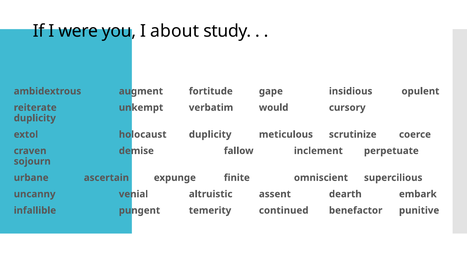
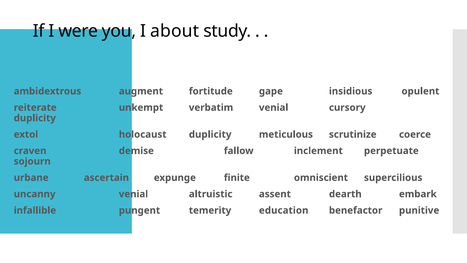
verbatim would: would -> venial
continued: continued -> education
